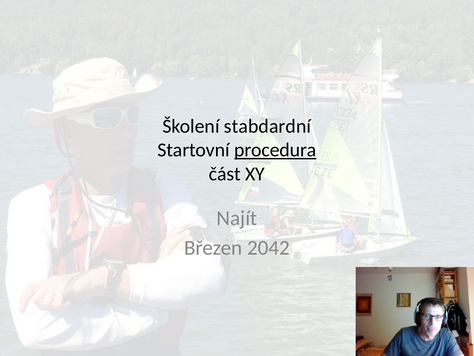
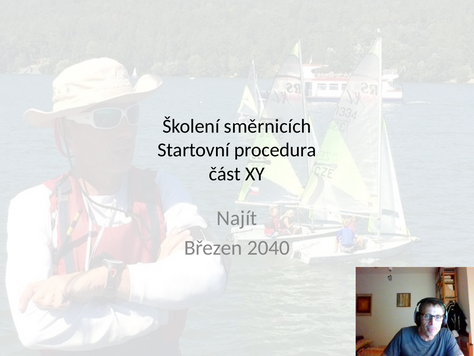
stabdardní: stabdardní -> směrnicích
procedura underline: present -> none
2042: 2042 -> 2040
